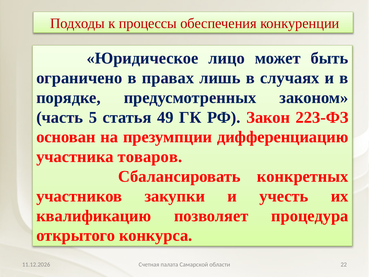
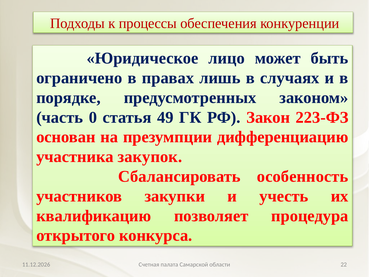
5: 5 -> 0
товаров: товаров -> закупок
конкретных: конкретных -> особенность
